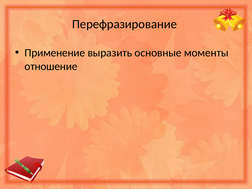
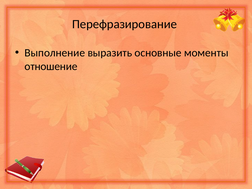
Применение: Применение -> Выполнение
